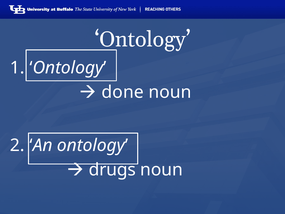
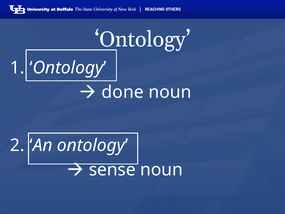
drugs: drugs -> sense
